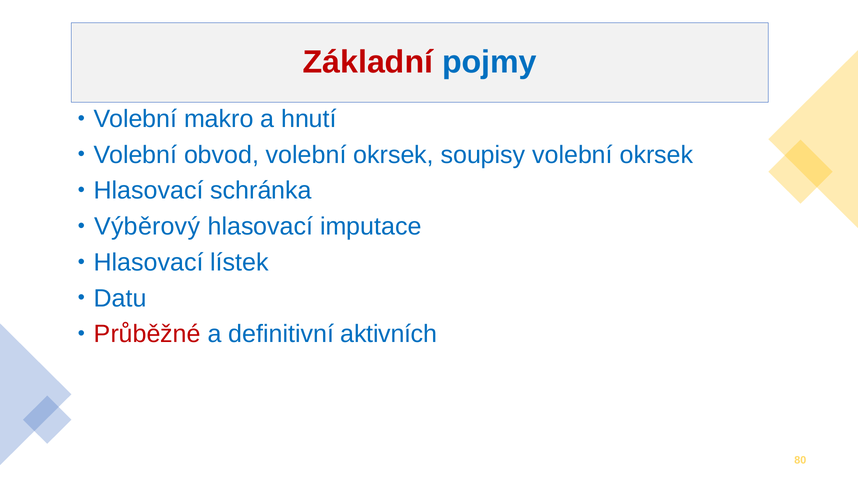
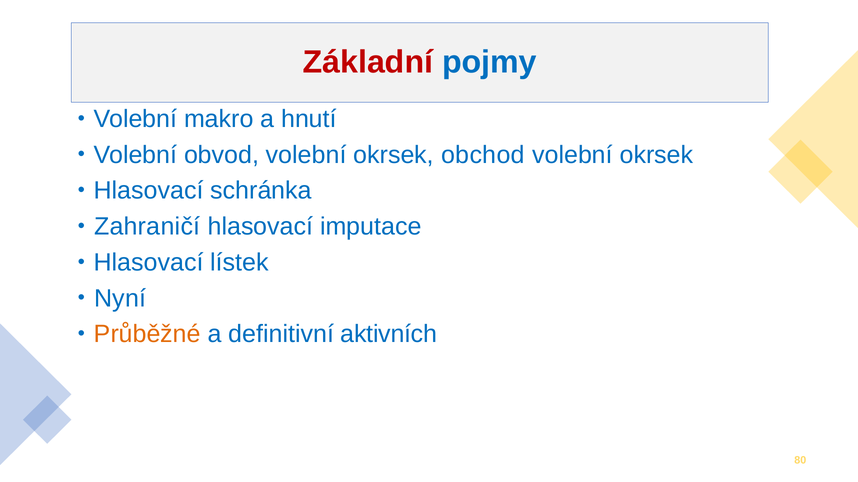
soupisy: soupisy -> obchod
Výběrový: Výběrový -> Zahraničí
Datu: Datu -> Nyní
Průběžné colour: red -> orange
